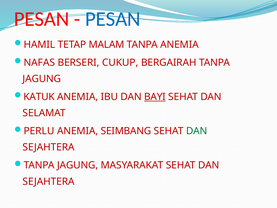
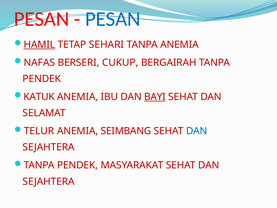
HAMIL underline: none -> present
MALAM: MALAM -> SEHARI
JAGUNG at (42, 79): JAGUNG -> PENDEK
PERLU: PERLU -> TELUR
DAN at (197, 131) colour: green -> blue
JAGUNG at (78, 165): JAGUNG -> PENDEK
